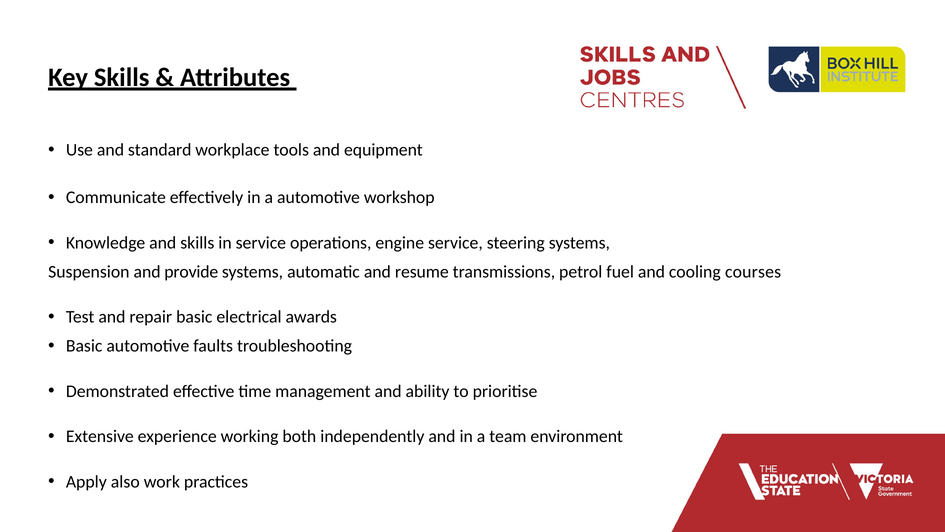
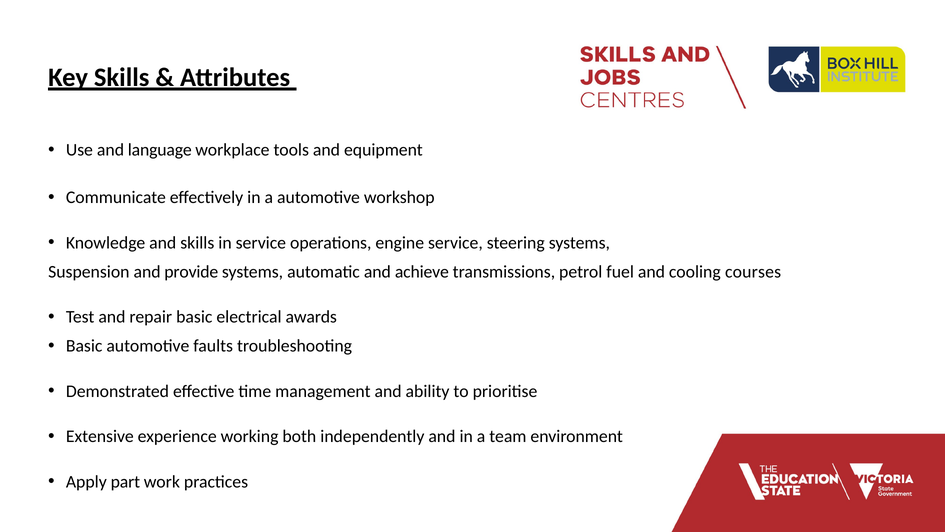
standard: standard -> language
resume: resume -> achieve
also: also -> part
